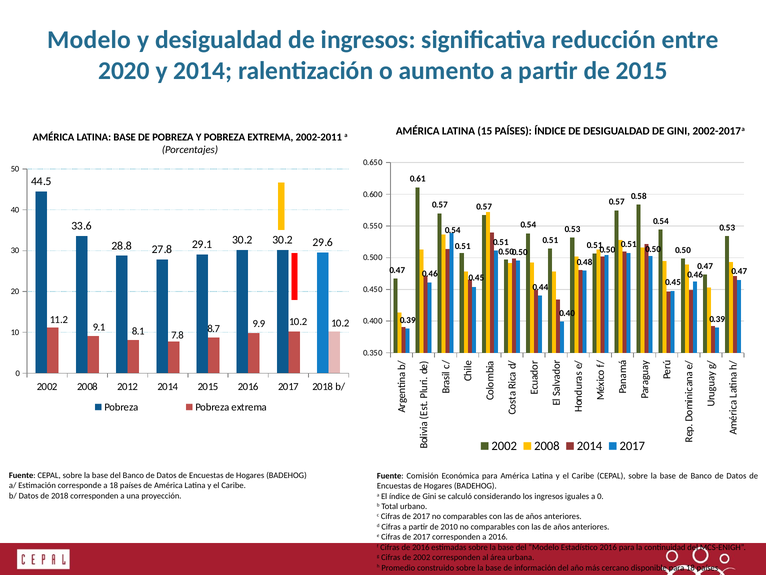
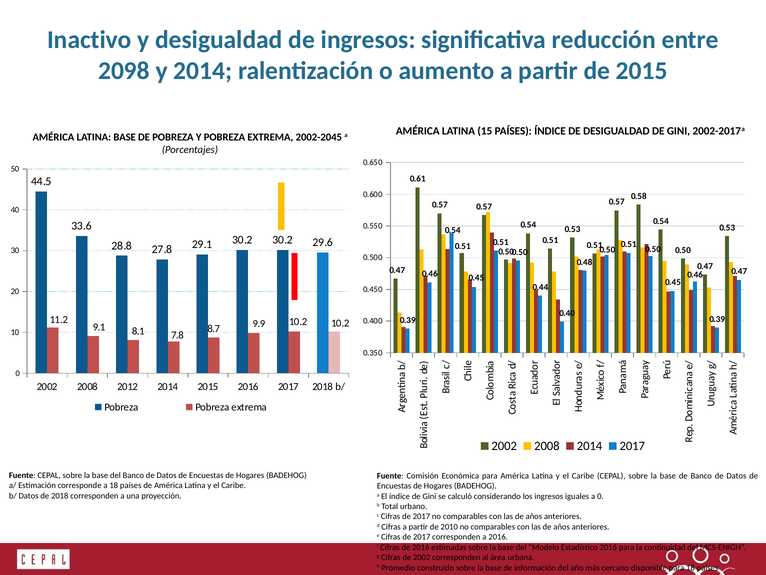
Modelo at (89, 40): Modelo -> Inactivo
2020: 2020 -> 2098
2002-2011: 2002-2011 -> 2002-2045
